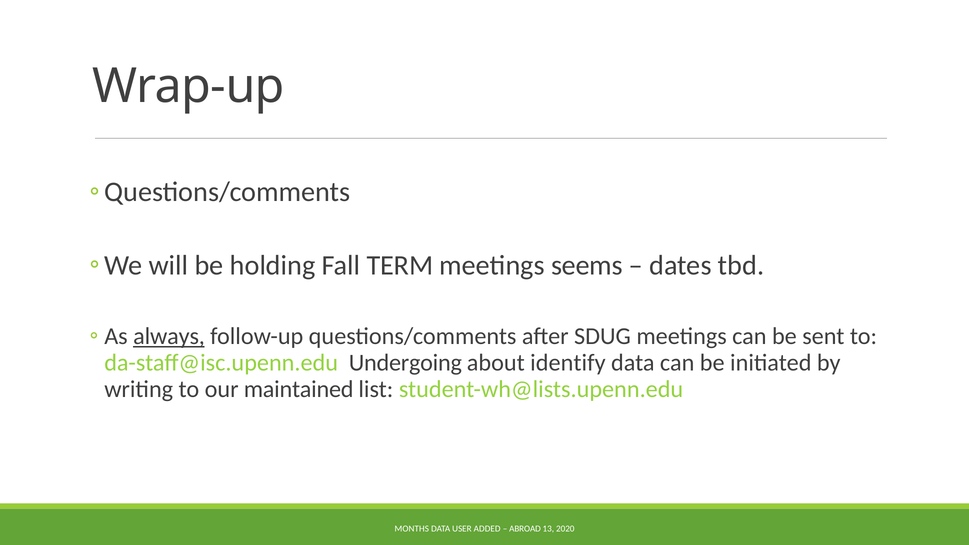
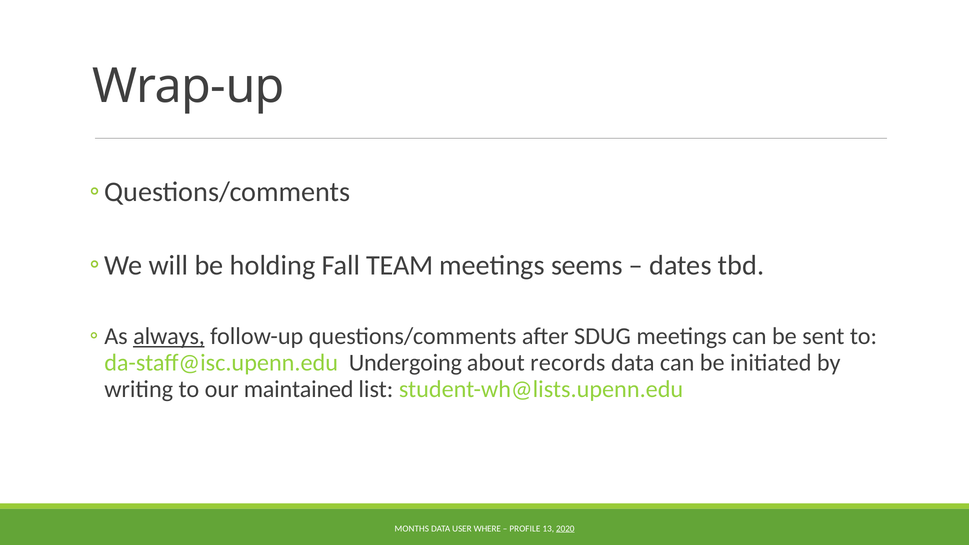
TERM: TERM -> TEAM
identify: identify -> records
ADDED: ADDED -> WHERE
ABROAD: ABROAD -> PROFILE
2020 underline: none -> present
